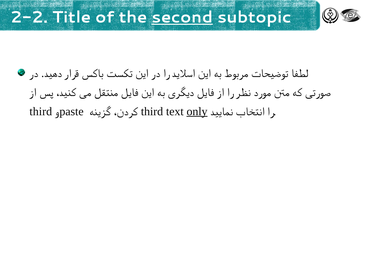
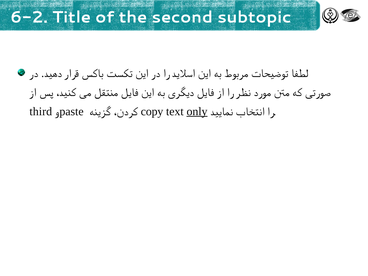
2-2: 2-2 -> 6-2
second underline: present -> none
third at (152, 111): third -> copy
